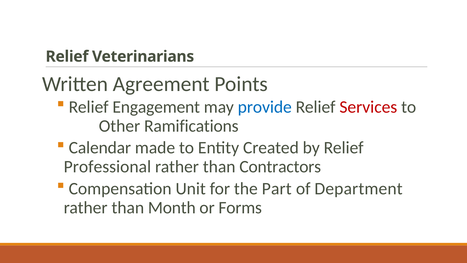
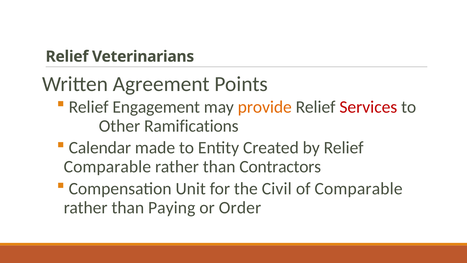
provide colour: blue -> orange
Professional at (107, 167): Professional -> Comparable
Part: Part -> Civil
of Department: Department -> Comparable
Month: Month -> Paying
Forms: Forms -> Order
